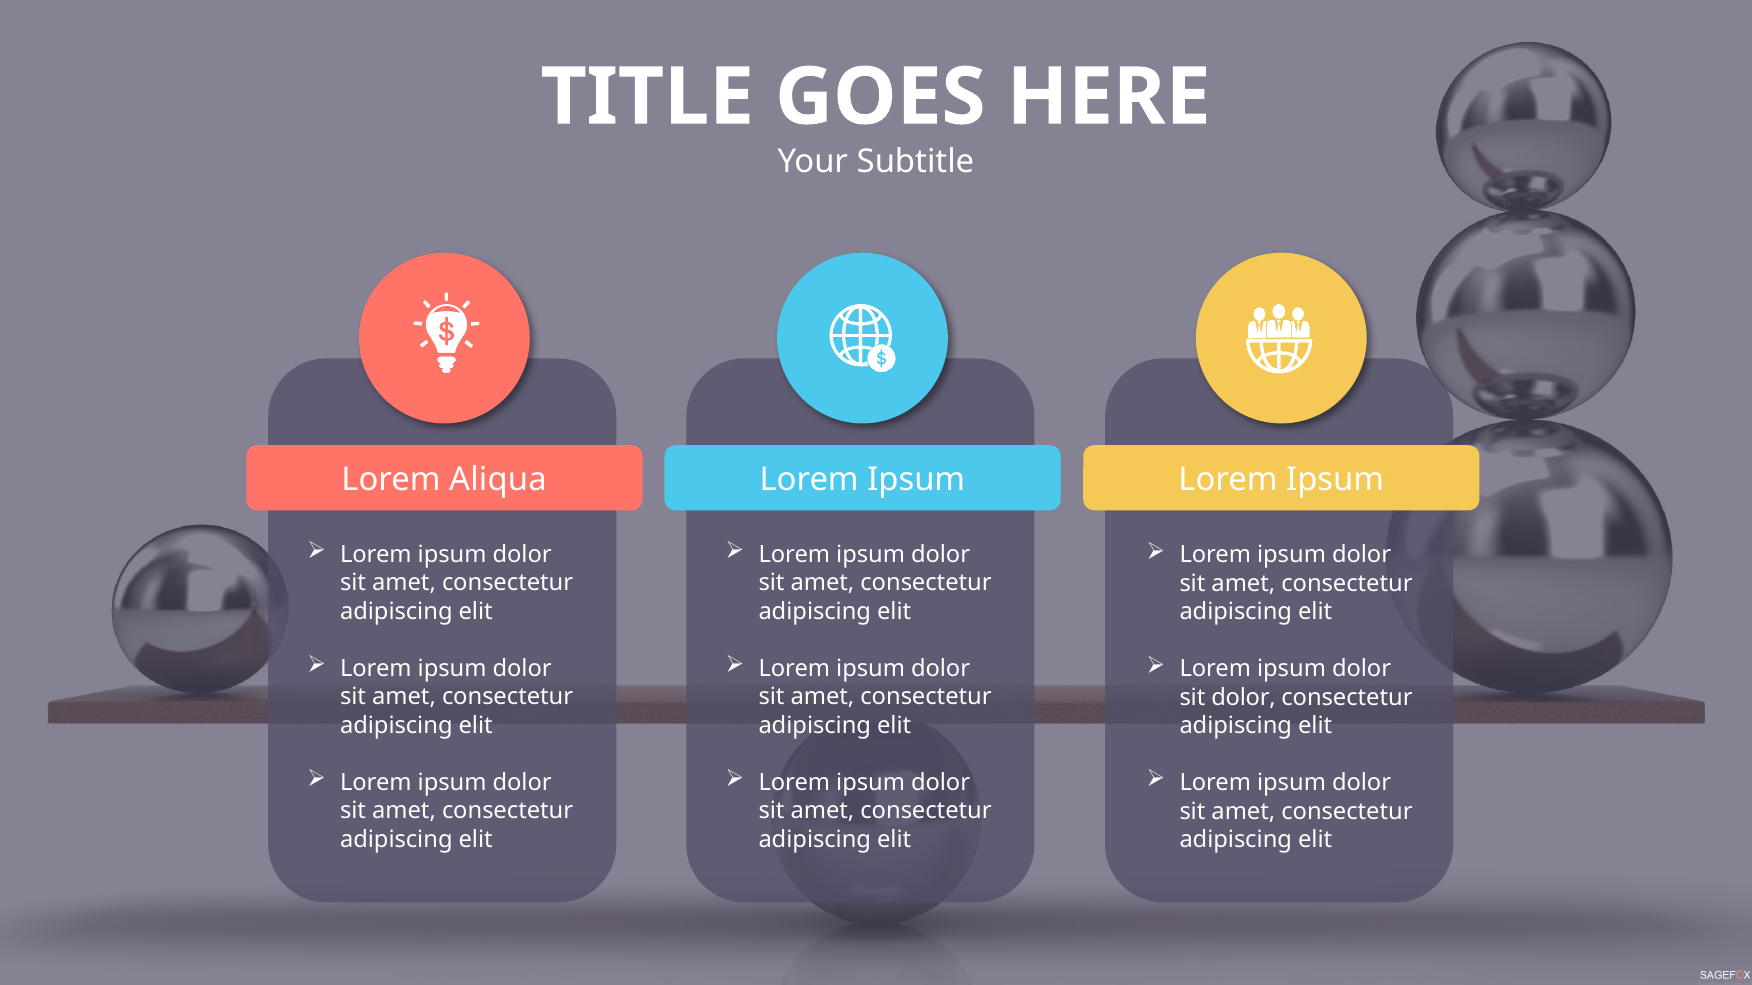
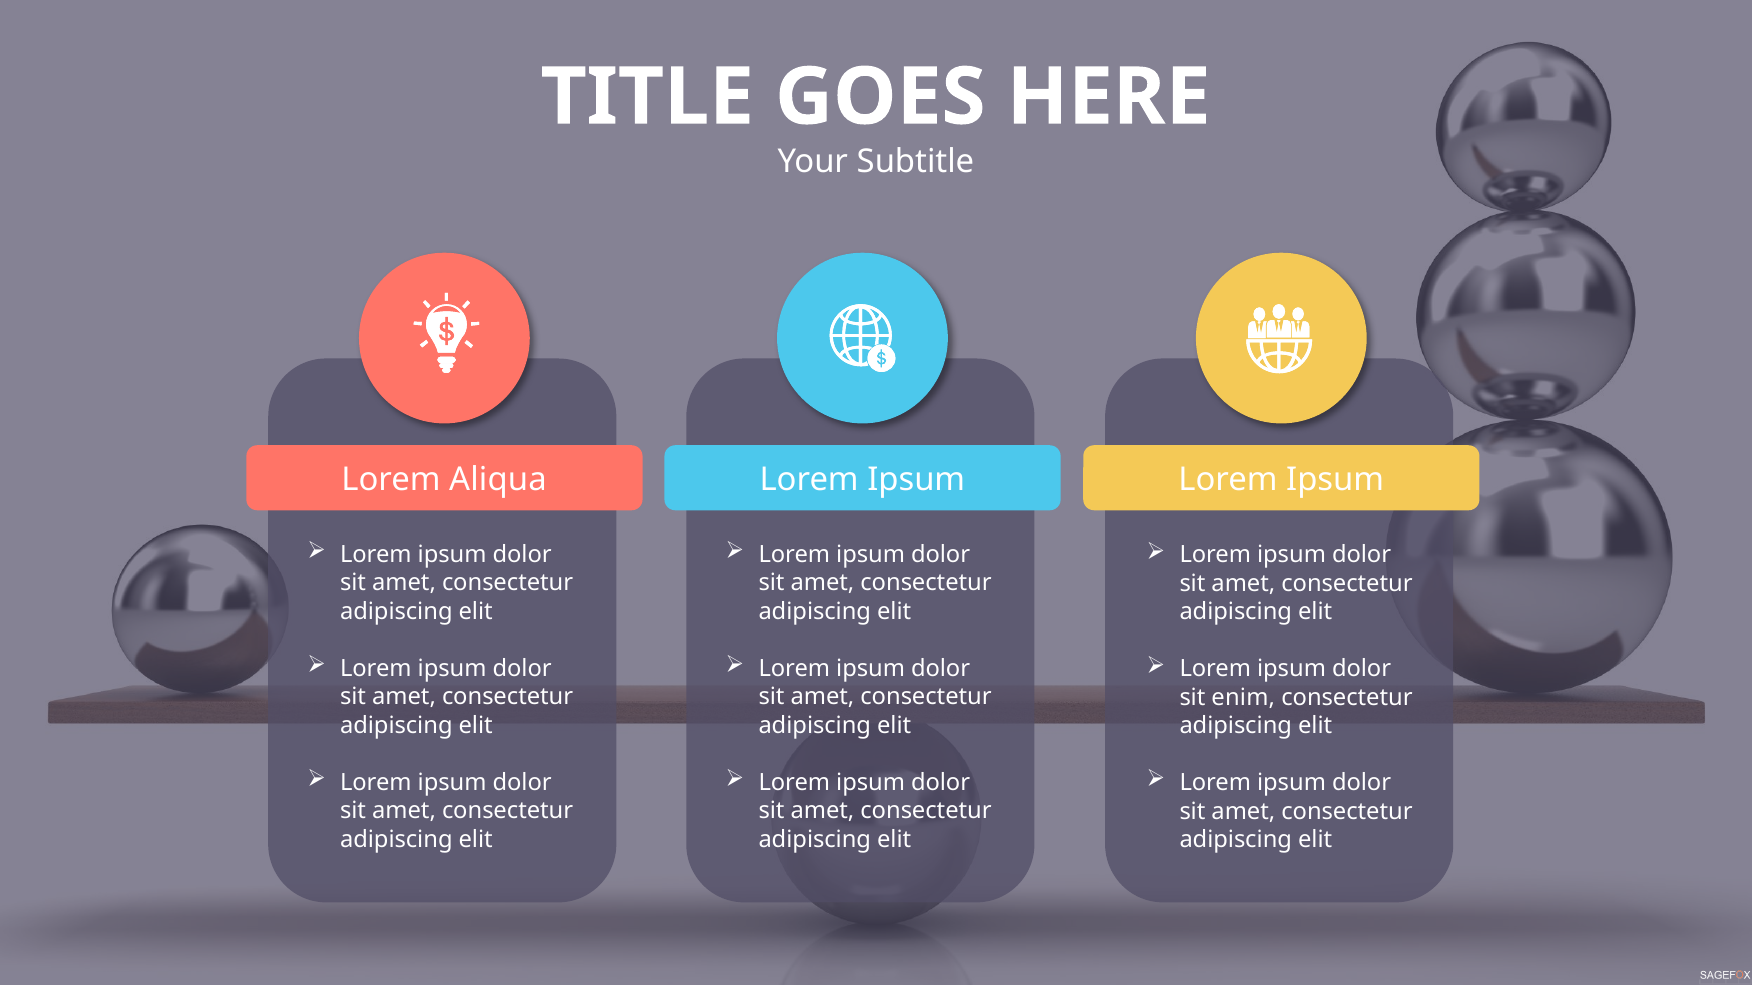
sit dolor: dolor -> enim
